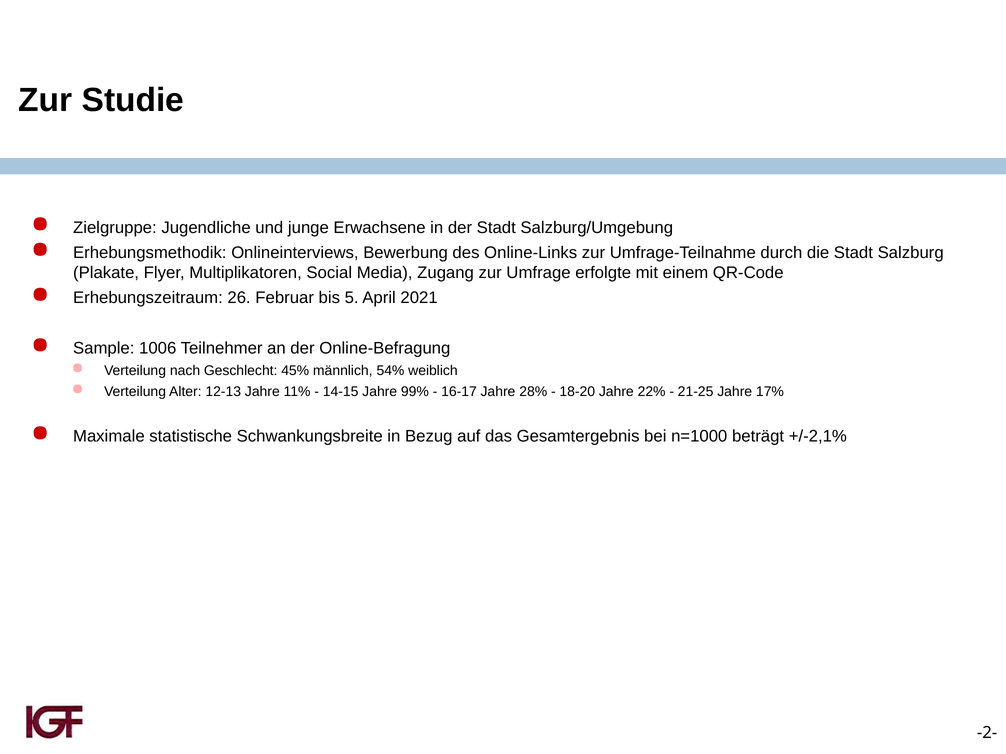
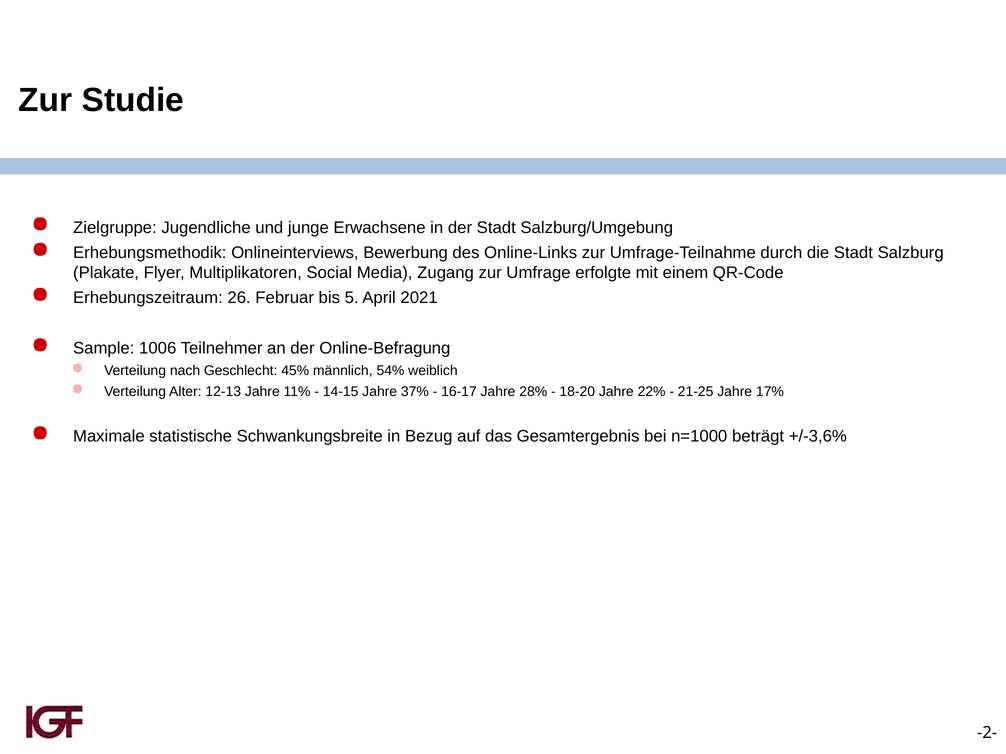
99%: 99% -> 37%
+/-2,1%: +/-2,1% -> +/-3,6%
